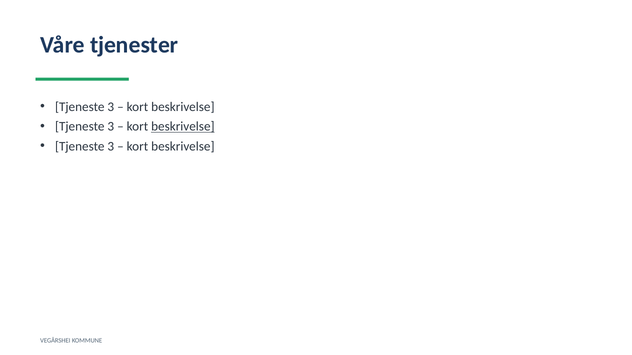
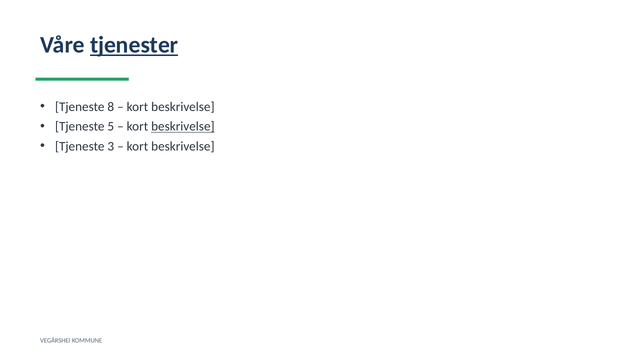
tjenester underline: none -> present
3 at (111, 107): 3 -> 8
3 at (111, 127): 3 -> 5
